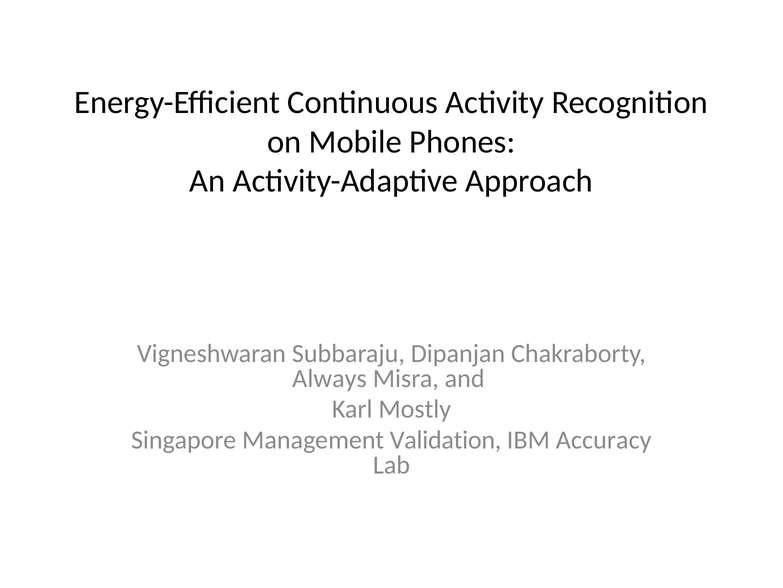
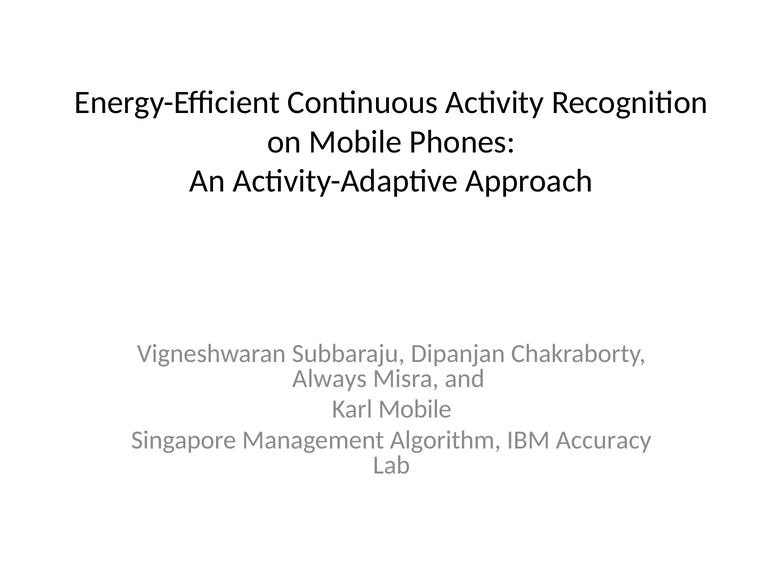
Karl Mostly: Mostly -> Mobile
Validation: Validation -> Algorithm
